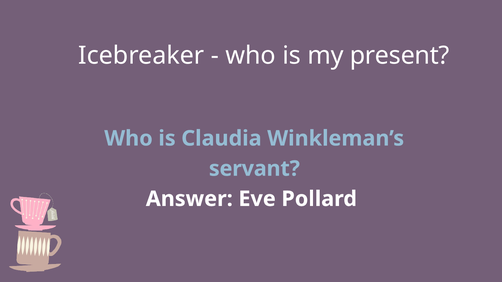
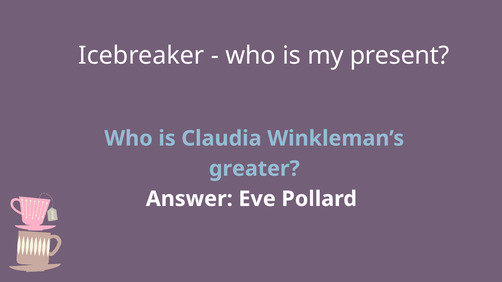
servant: servant -> greater
